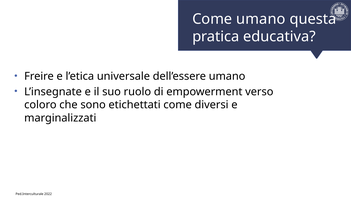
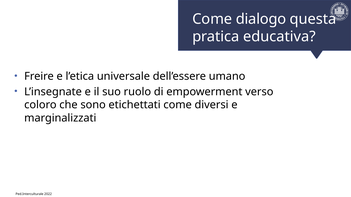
Come umano: umano -> dialogo
